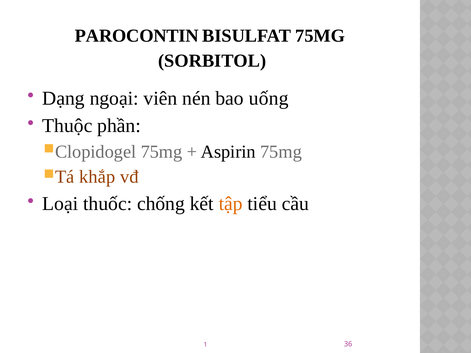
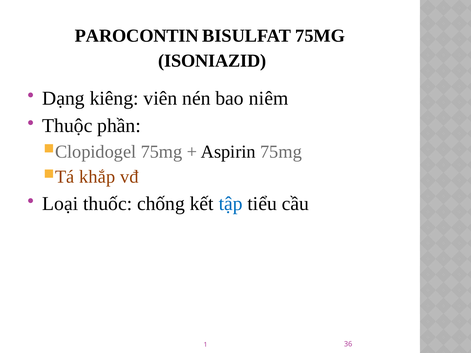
SORBITOL: SORBITOL -> ISONIAZID
ngoại: ngoại -> kiêng
uống: uống -> niêm
tập colour: orange -> blue
